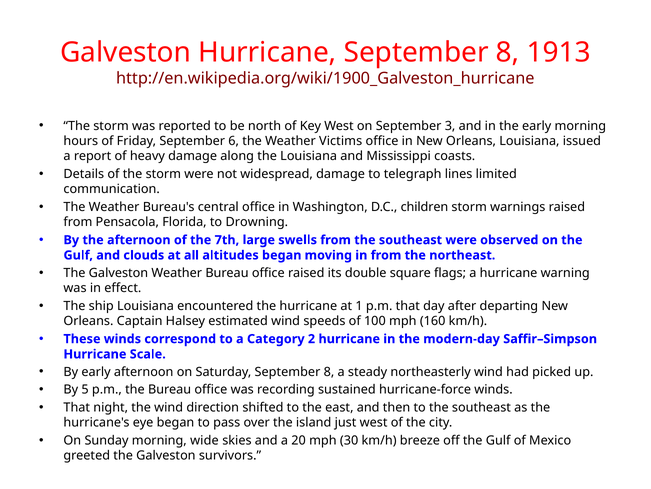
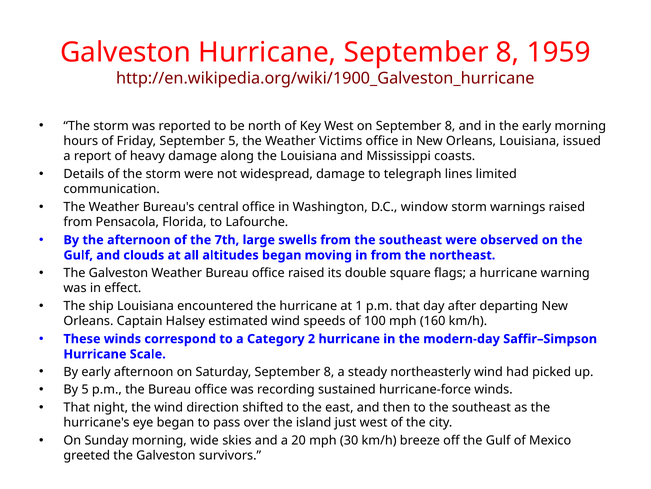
1913: 1913 -> 1959
on September 3: 3 -> 8
September 6: 6 -> 5
children: children -> window
Drowning: Drowning -> Lafourche
